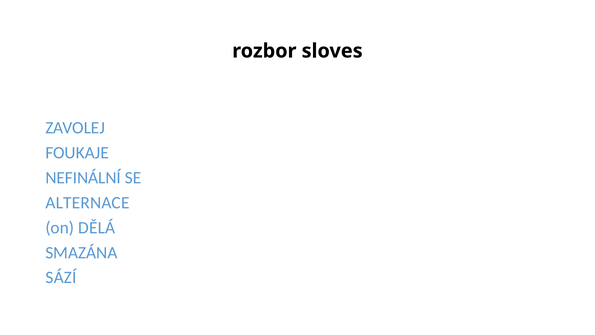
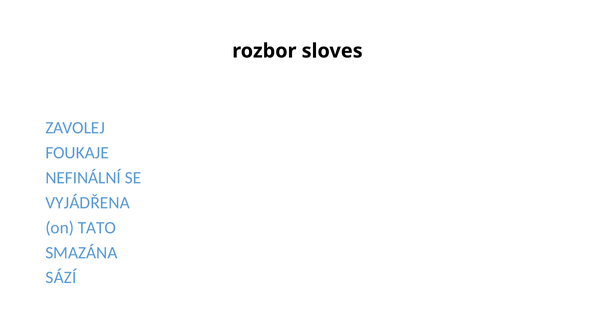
ALTERNACE: ALTERNACE -> VYJÁDŘENA
DĚLÁ: DĚLÁ -> TATO
